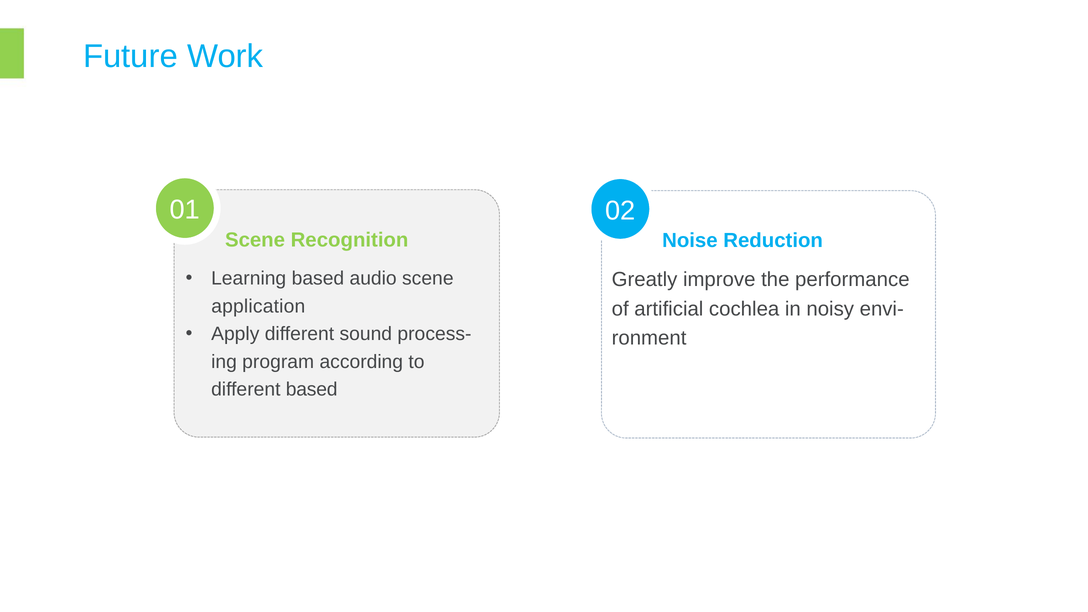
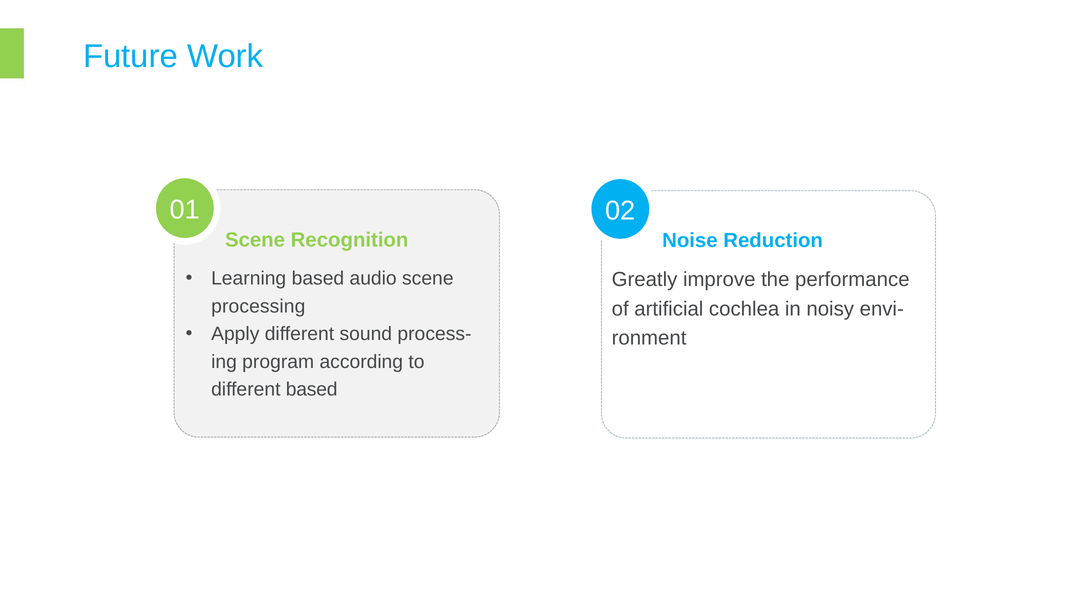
application: application -> processing
